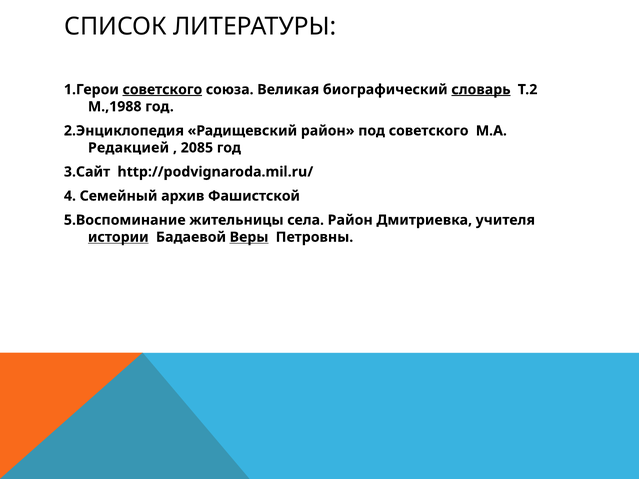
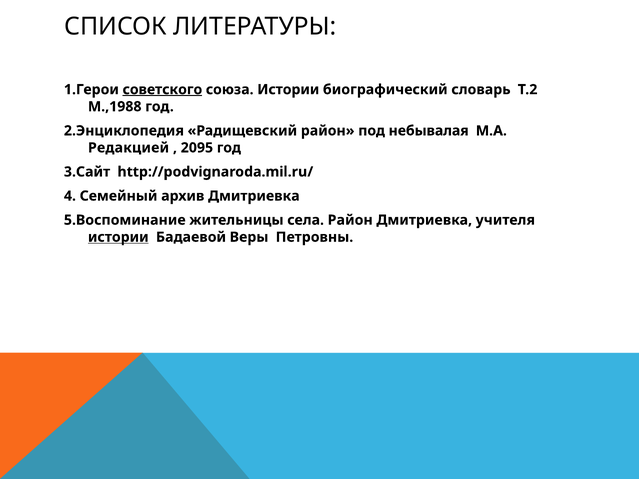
союза Великая: Великая -> Истории
словарь underline: present -> none
под советского: советского -> небывалая
2085: 2085 -> 2095
архив Фашистской: Фашистской -> Дмитриевка
Веры underline: present -> none
